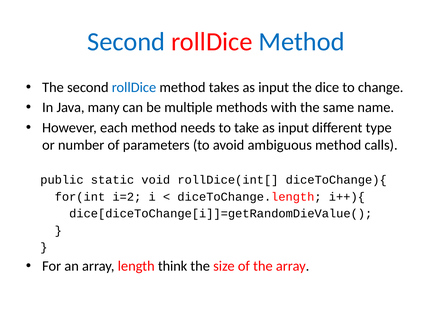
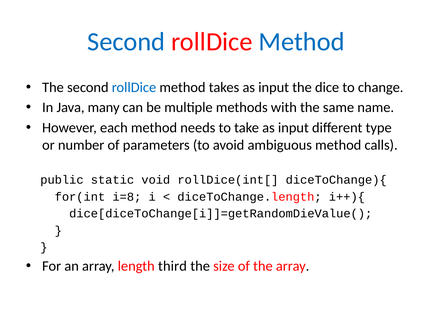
i=2: i=2 -> i=8
think: think -> third
